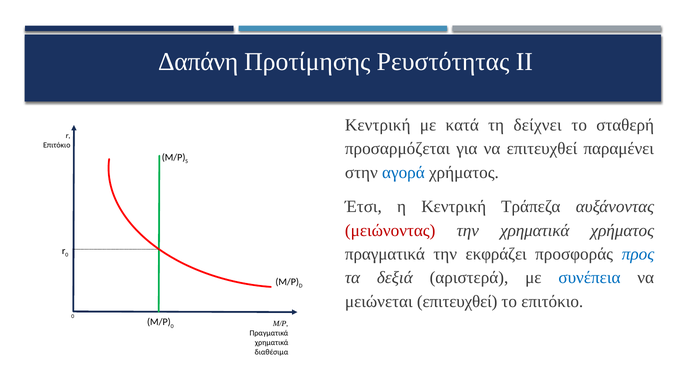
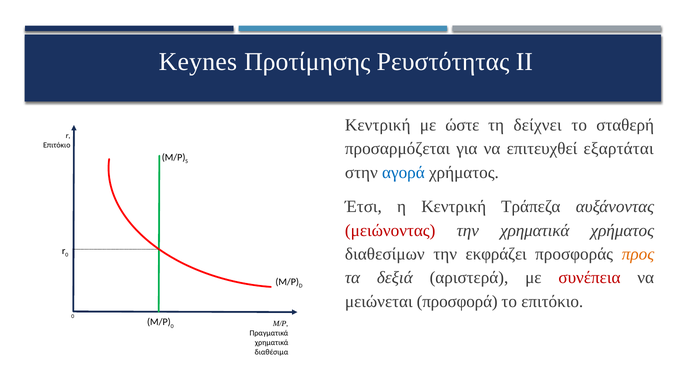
Δαπάνη: Δαπάνη -> Keynes
κατά: κατά -> ώστε
παραμένει: παραμένει -> εξαρτάται
πραγματικά at (385, 254): πραγματικά -> διαθεσίμων
προς colour: blue -> orange
συνέπεια colour: blue -> red
μειώνεται επιτευχθεί: επιτευχθεί -> προσφορά
